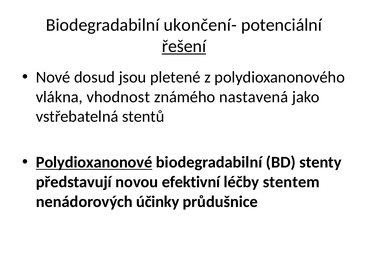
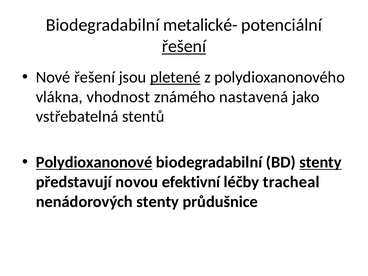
ukončení-: ukončení- -> metalické-
Nové dosud: dosud -> řešení
pletené underline: none -> present
stenty at (320, 162) underline: none -> present
stentem: stentem -> tracheal
nenádorových účinky: účinky -> stenty
